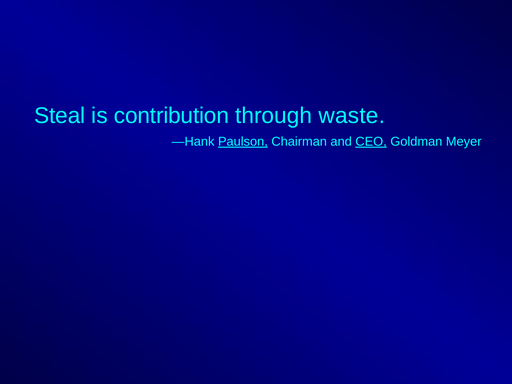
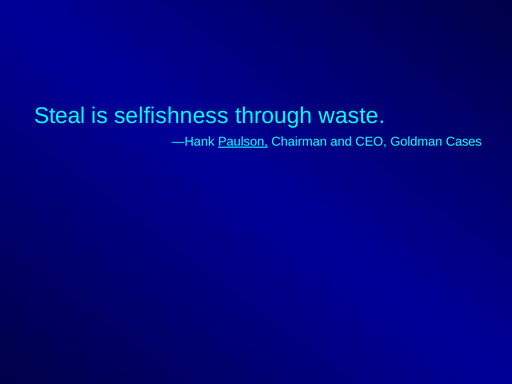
contribution: contribution -> selfishness
CEO underline: present -> none
Meyer: Meyer -> Cases
